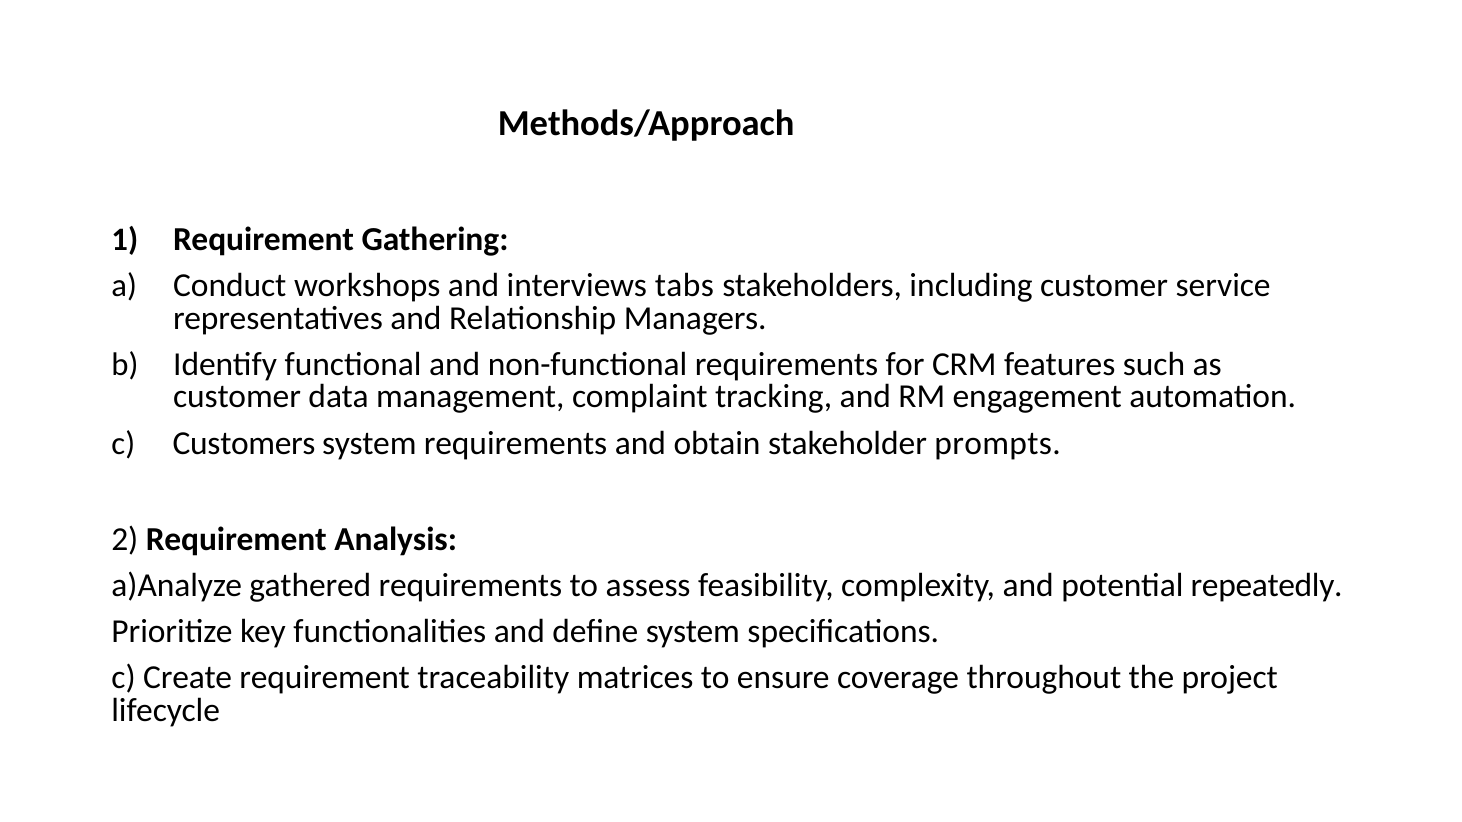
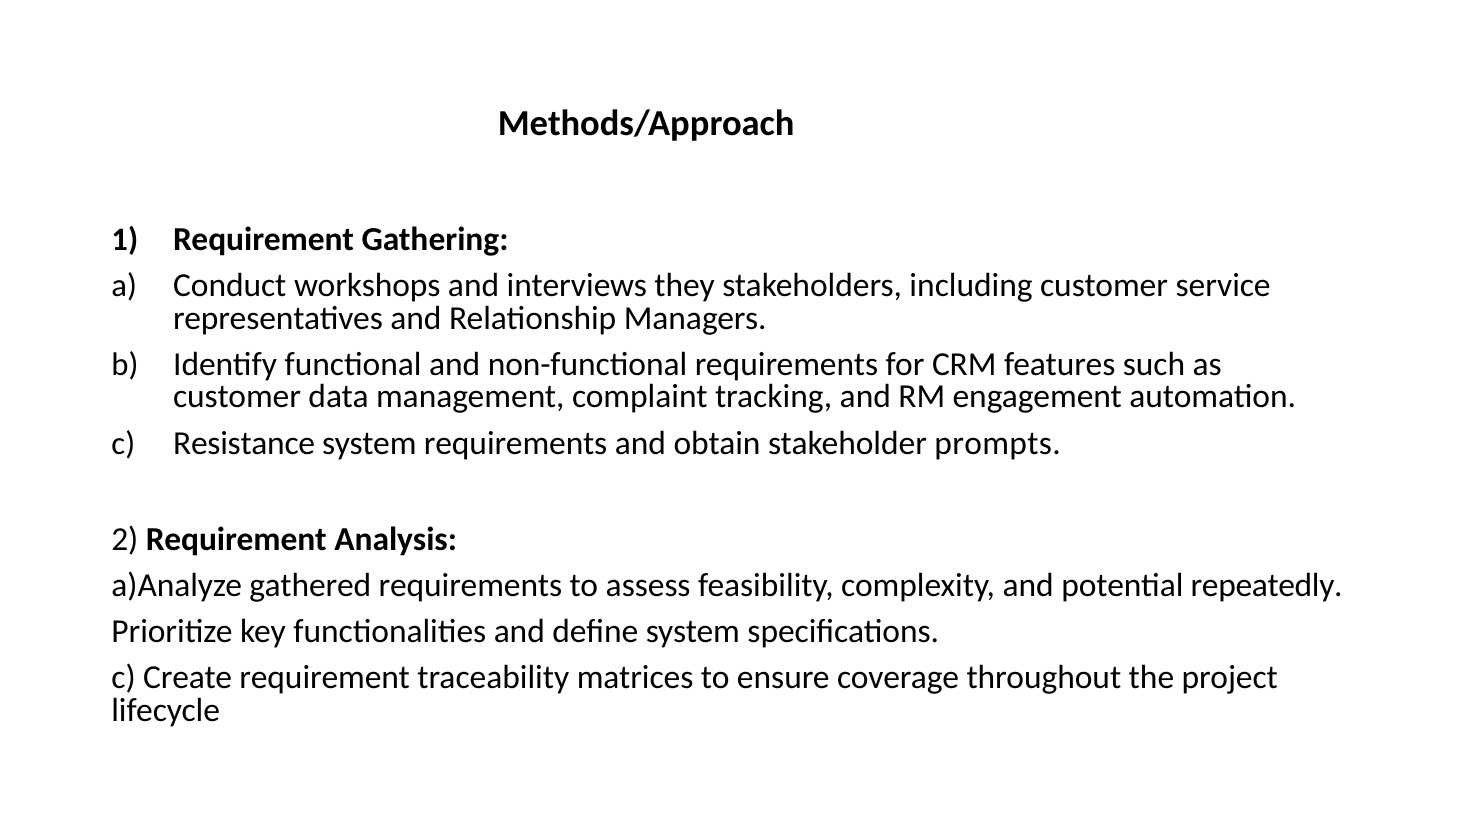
tabs: tabs -> they
Customers: Customers -> Resistance
